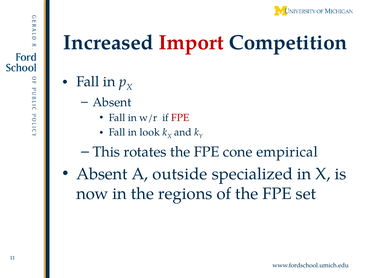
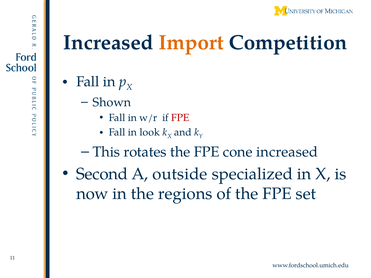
Import colour: red -> orange
Absent at (112, 102): Absent -> Shown
cone empirical: empirical -> increased
Absent at (102, 174): Absent -> Second
